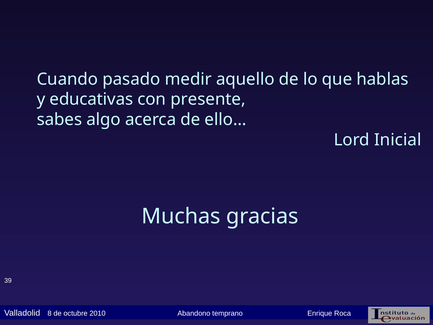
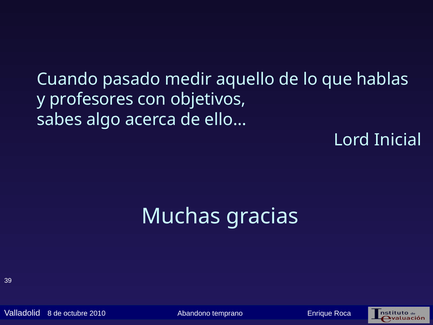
educativas: educativas -> profesores
presente: presente -> objetivos
